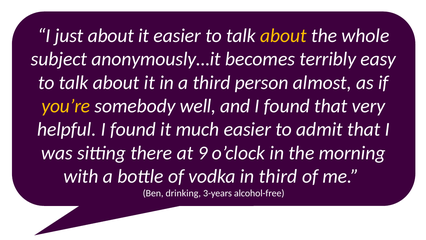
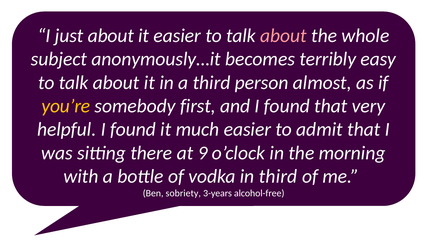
about at (284, 36) colour: yellow -> pink
well: well -> first
drinking: drinking -> sobriety
